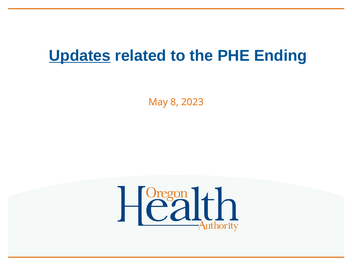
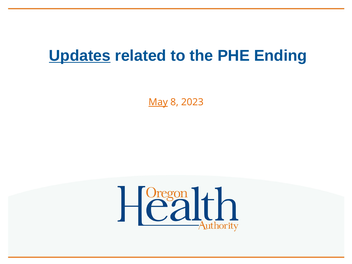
May underline: none -> present
